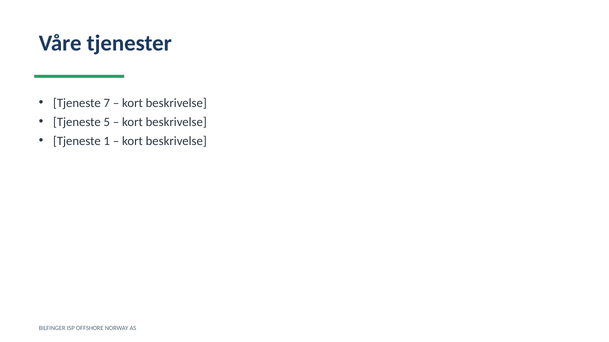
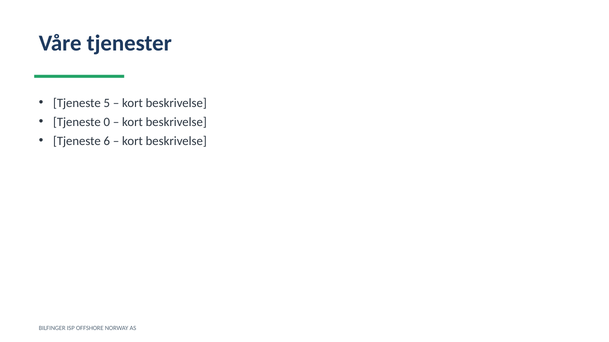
7: 7 -> 5
5: 5 -> 0
1: 1 -> 6
